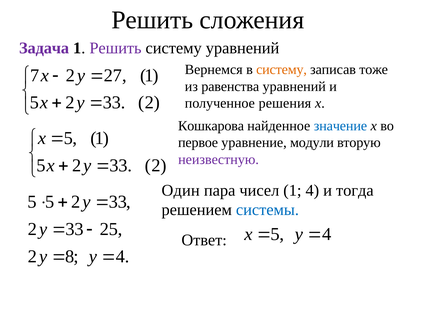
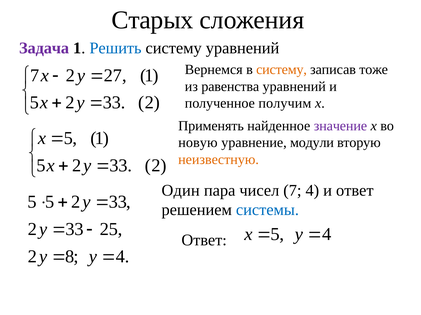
Решить at (152, 20): Решить -> Старых
Решить at (115, 48) colour: purple -> blue
решения: решения -> получим
Кошкарова: Кошкарова -> Применять
значение colour: blue -> purple
первое: первое -> новую
неизвестную colour: purple -> orange
чисел 1: 1 -> 7
и тогда: тогда -> ответ
